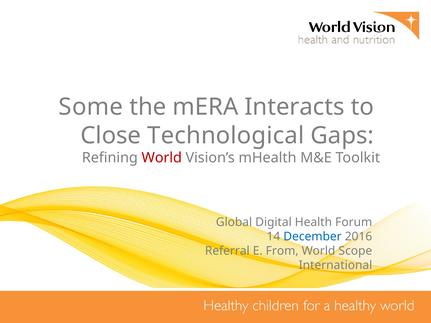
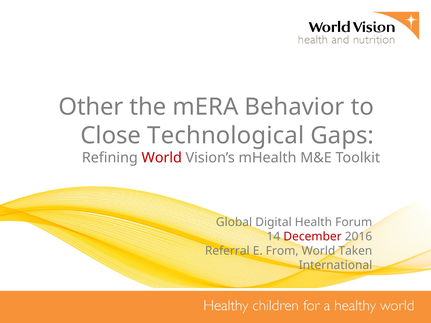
Some: Some -> Other
Interacts: Interacts -> Behavior
December colour: blue -> red
Scope: Scope -> Taken
